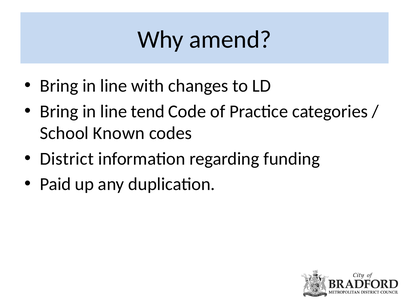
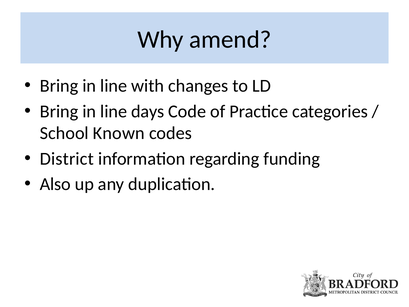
tend: tend -> days
Paid: Paid -> Also
